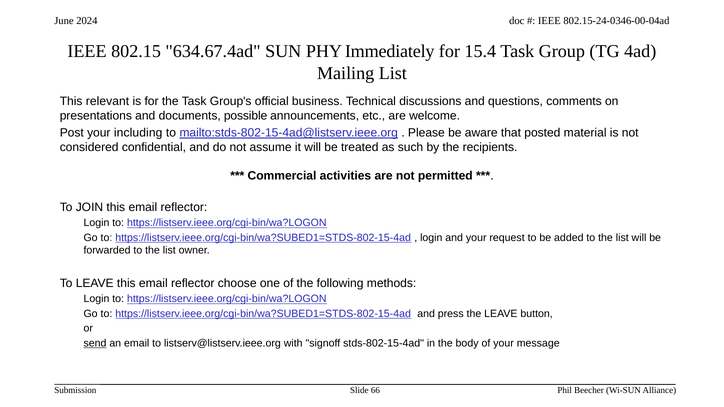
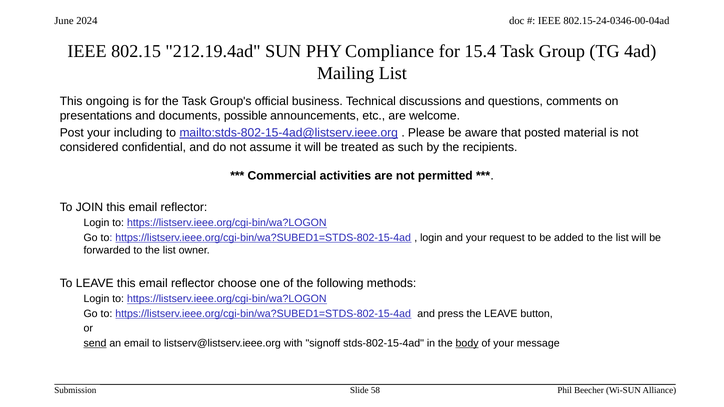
634.67.4ad: 634.67.4ad -> 212.19.4ad
Immediately: Immediately -> Compliance
relevant: relevant -> ongoing
body underline: none -> present
66: 66 -> 58
